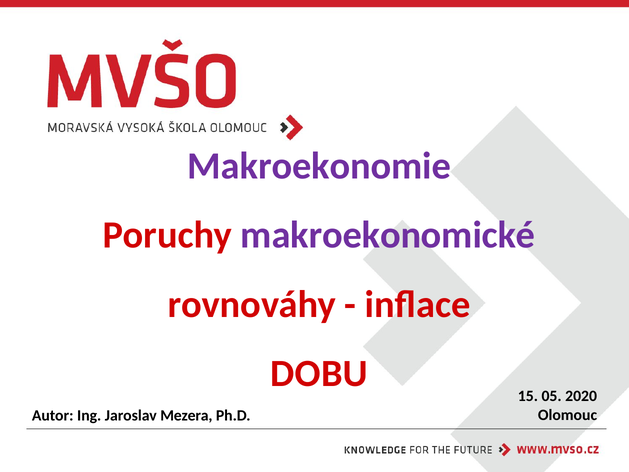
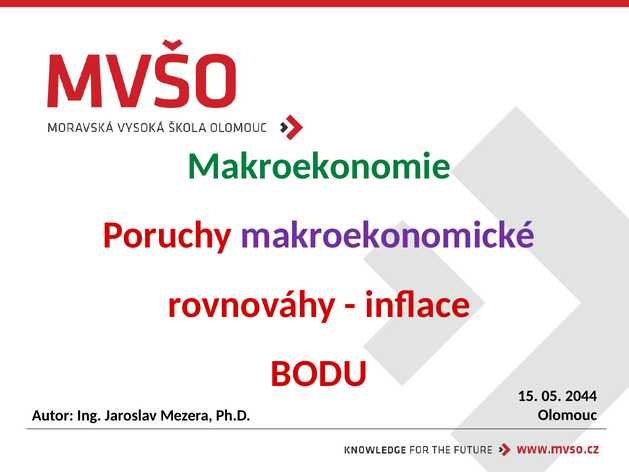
Makroekonomie colour: purple -> green
DOBU: DOBU -> BODU
2020: 2020 -> 2044
